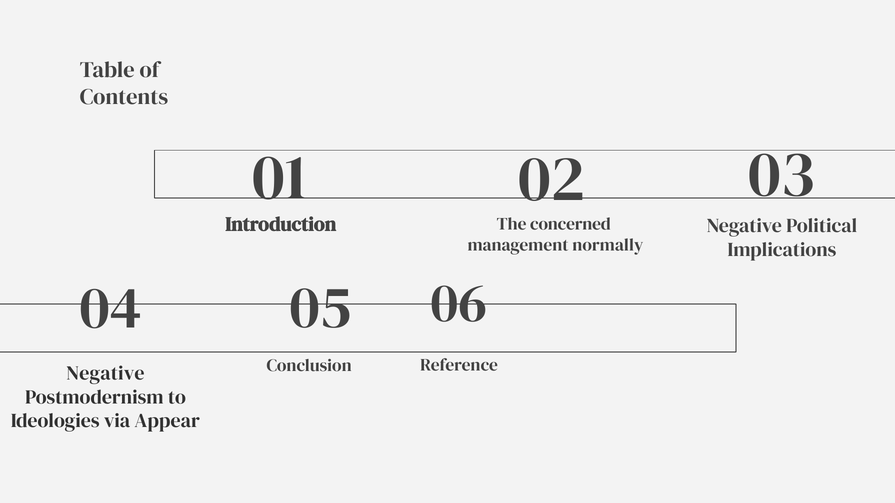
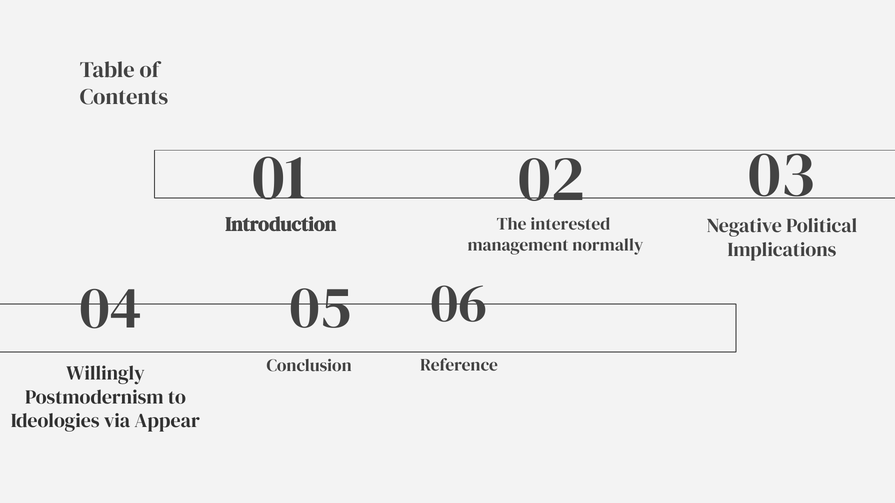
concerned: concerned -> interested
Negative at (105, 374): Negative -> Willingly
